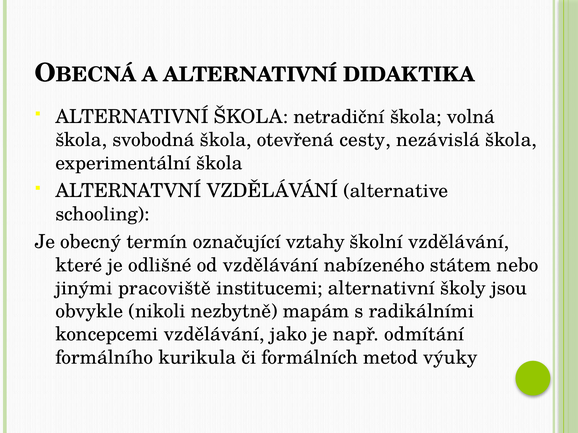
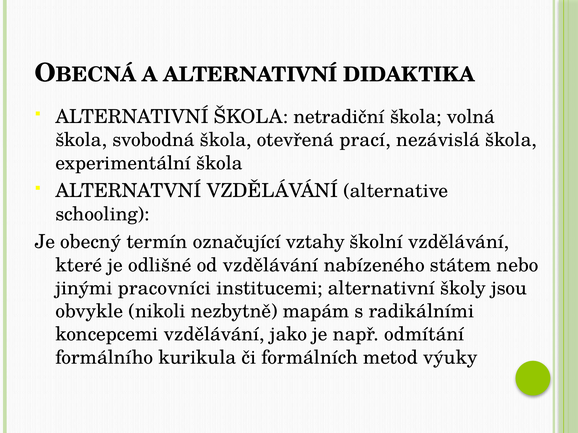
cesty: cesty -> prací
pracoviště: pracoviště -> pracovníci
